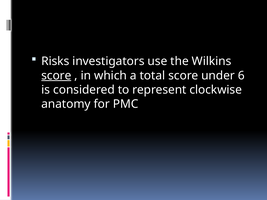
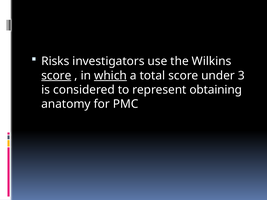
which underline: none -> present
6: 6 -> 3
clockwise: clockwise -> obtaining
